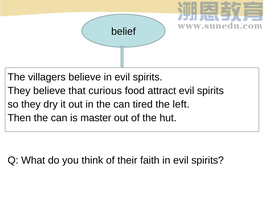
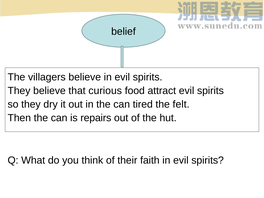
left: left -> felt
master: master -> repairs
